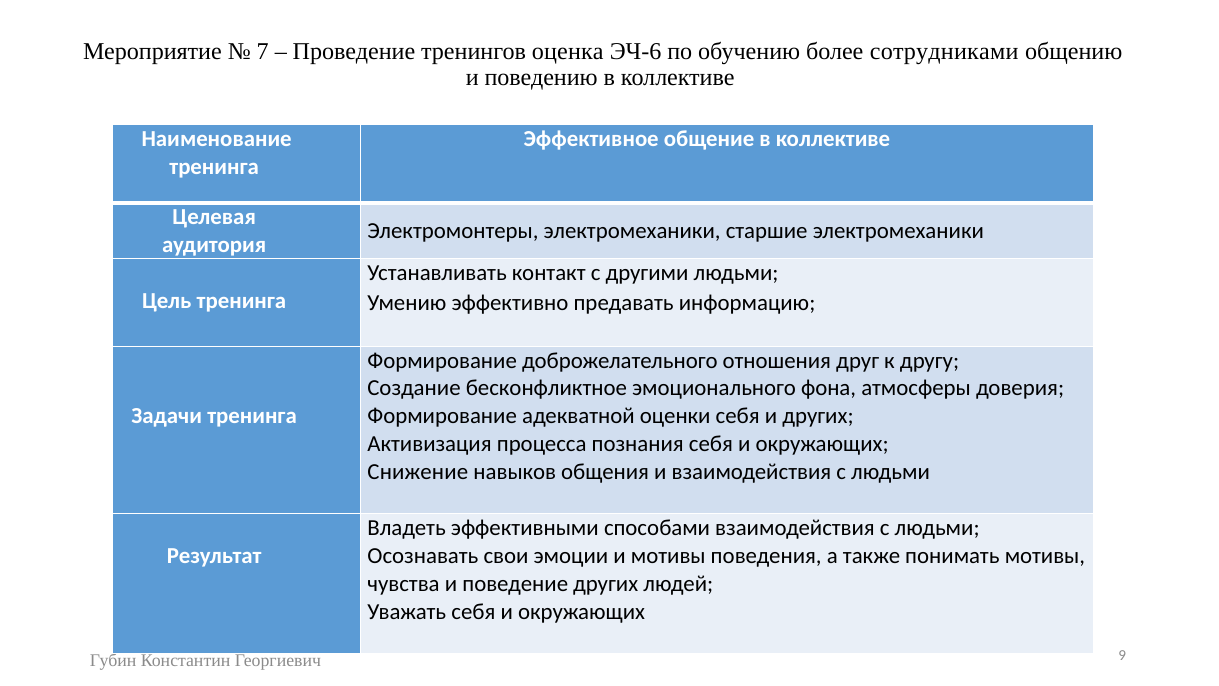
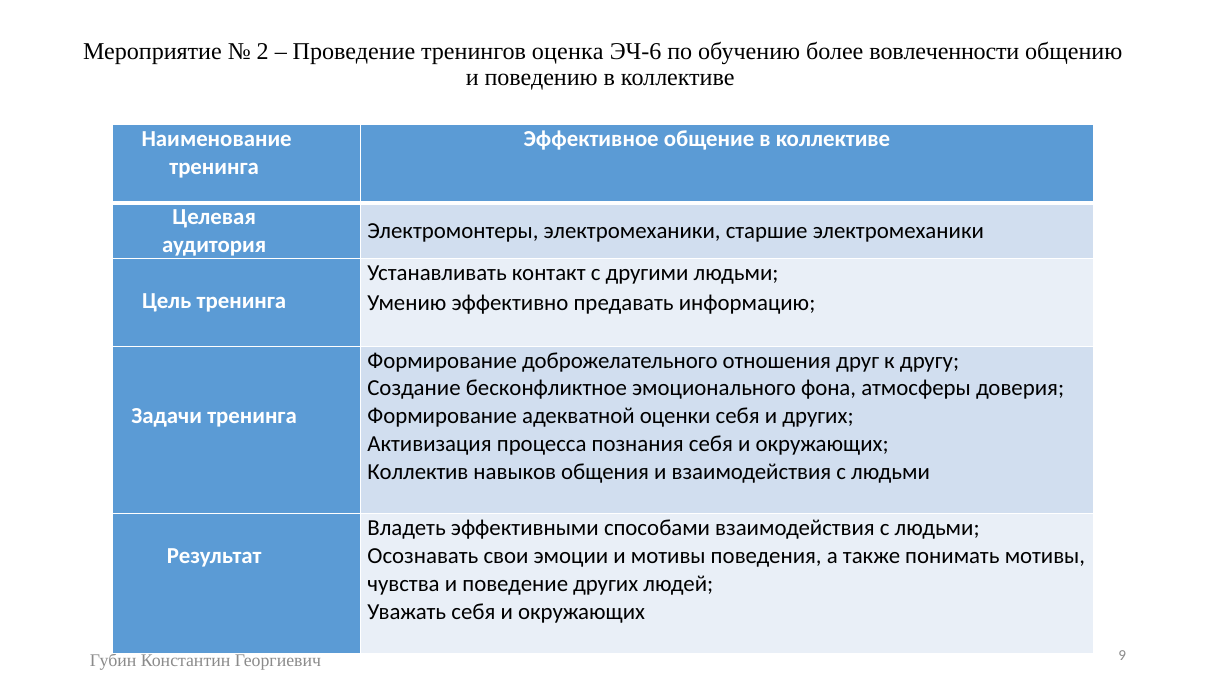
7: 7 -> 2
сотрудниками: сотрудниками -> вовлеченности
Снижение: Снижение -> Коллектив
